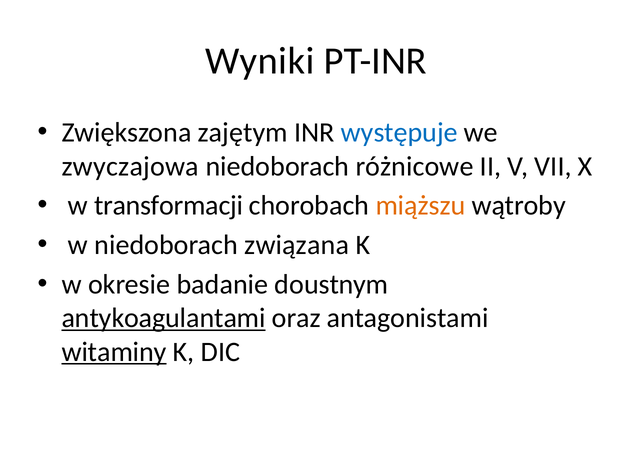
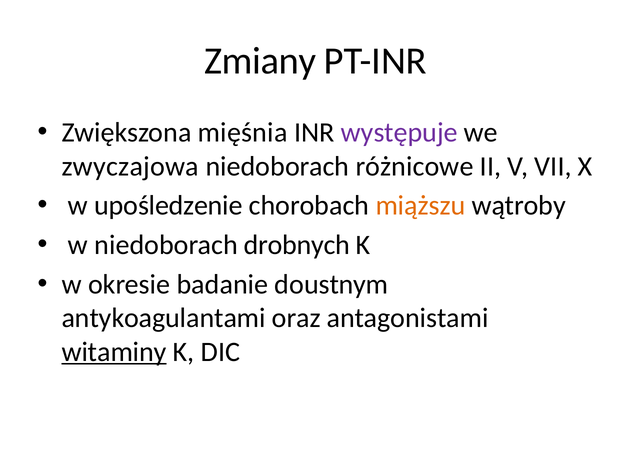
Wyniki: Wyniki -> Zmiany
zajętym: zajętym -> mięśnia
występuje colour: blue -> purple
transformacji: transformacji -> upośledzenie
związana: związana -> drobnych
antykoagulantami underline: present -> none
